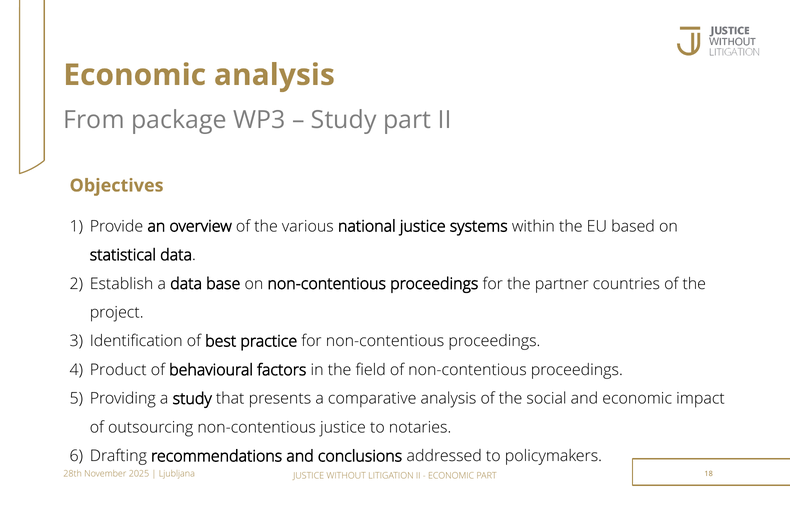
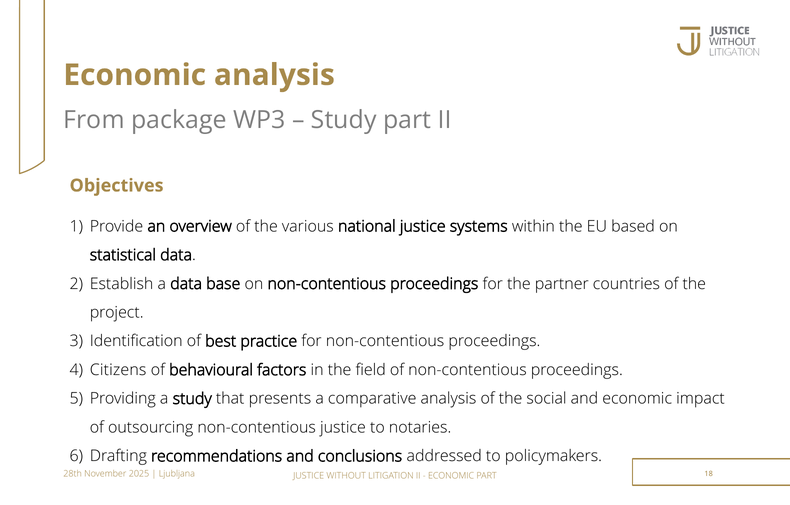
Product: Product -> Citizens
